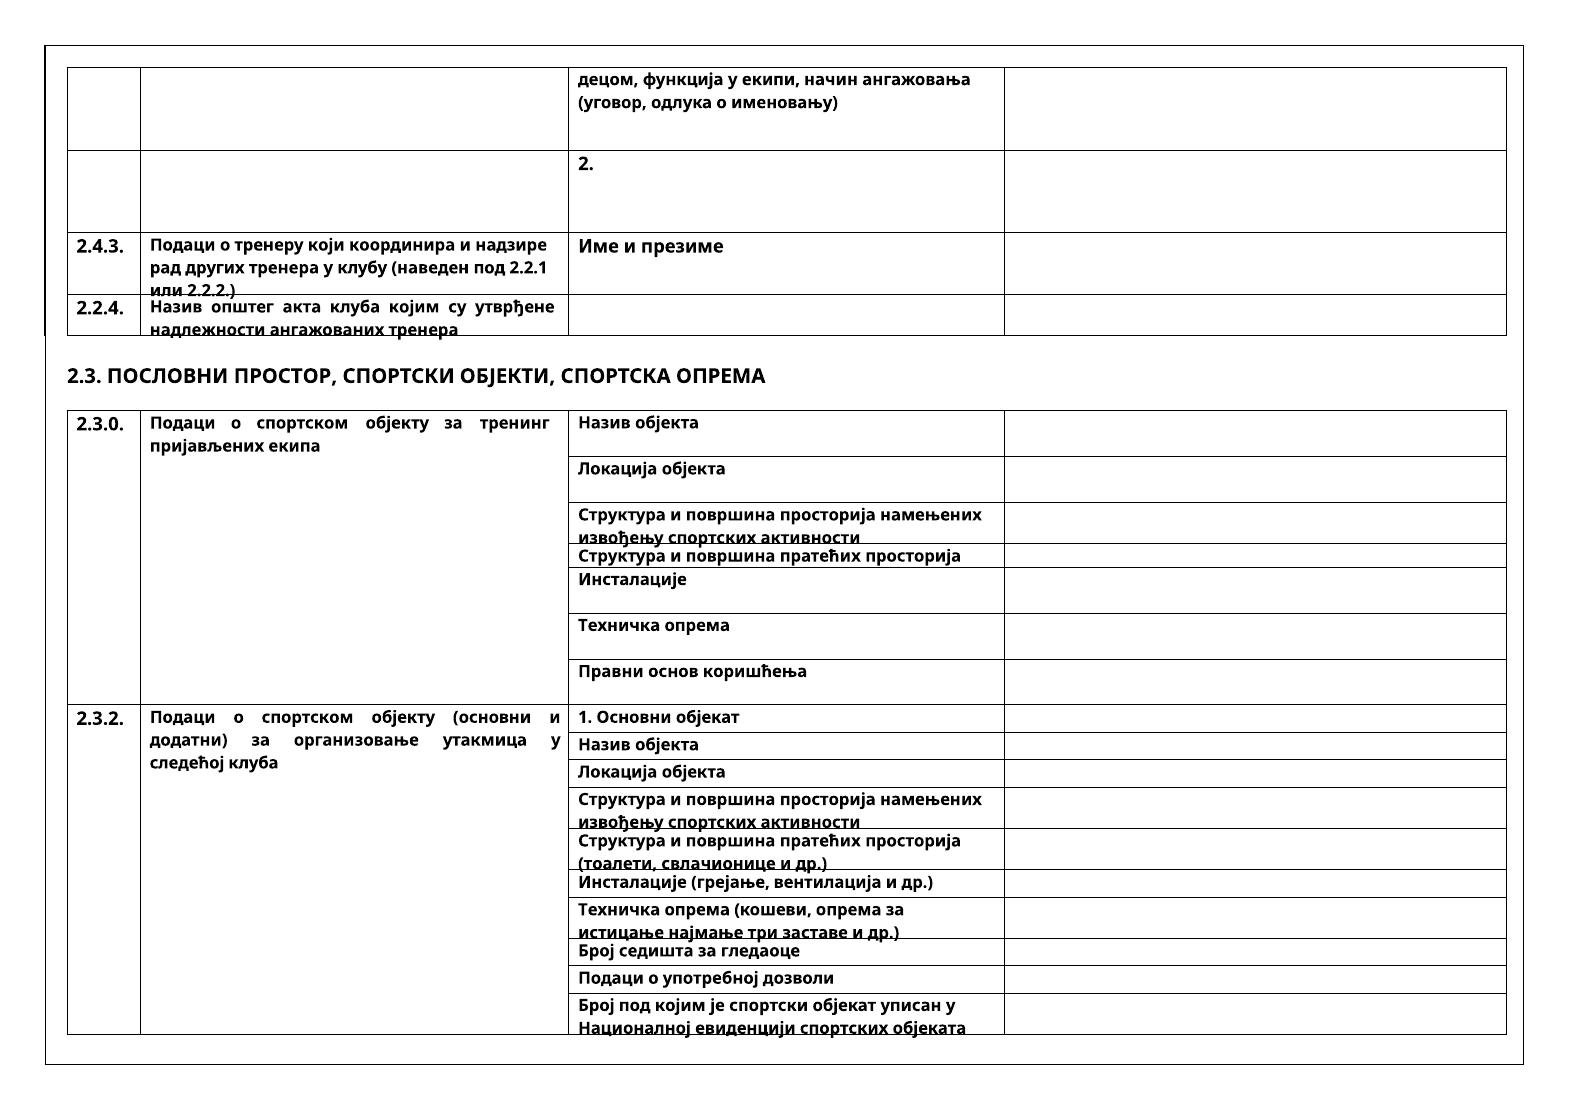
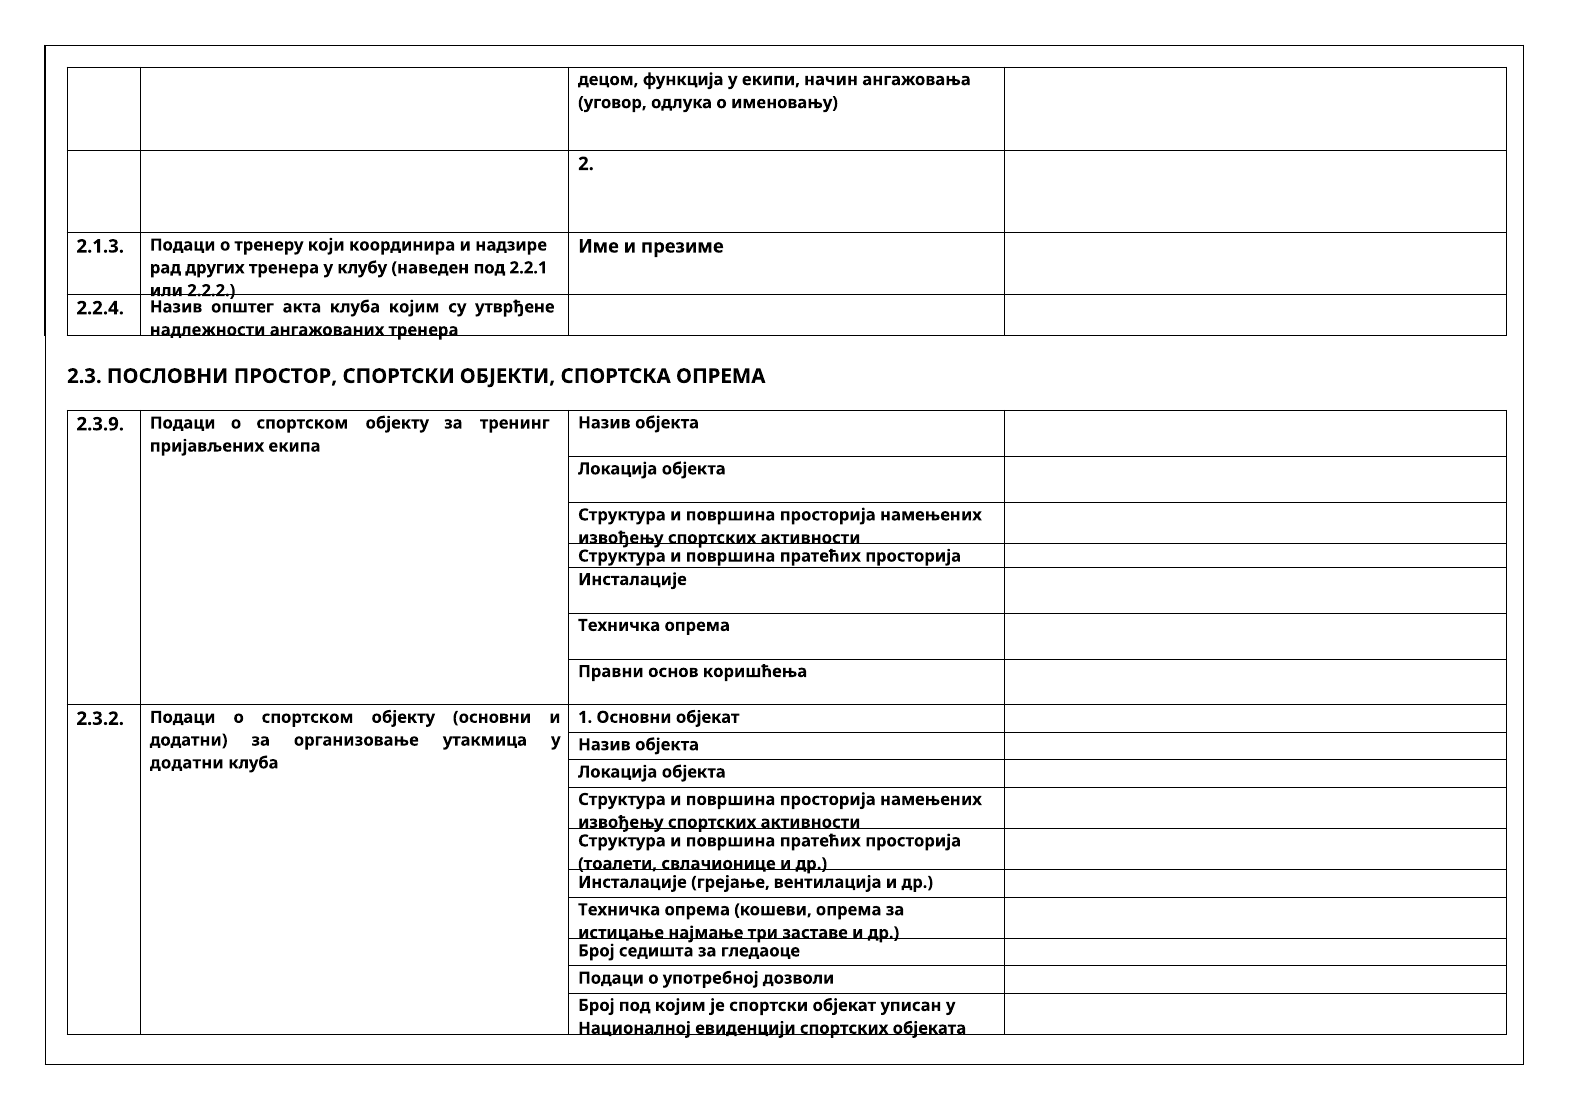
2.4.3: 2.4.3 -> 2.1.3
2.3.0: 2.3.0 -> 2.3.9
следећој at (187, 763): следећој -> додатни
